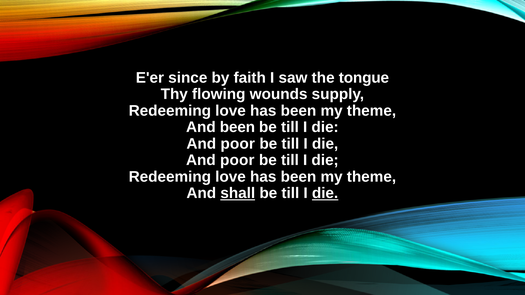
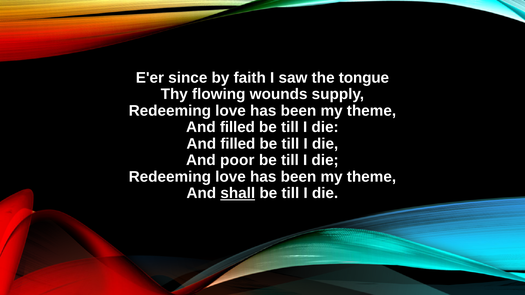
been at (237, 127): been -> filled
poor at (238, 144): poor -> filled
die at (325, 193) underline: present -> none
